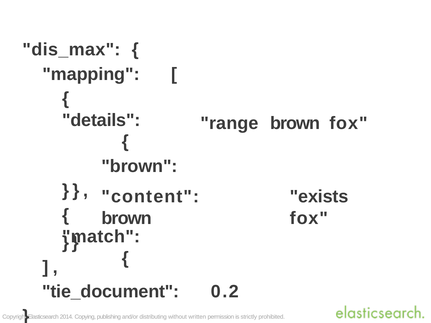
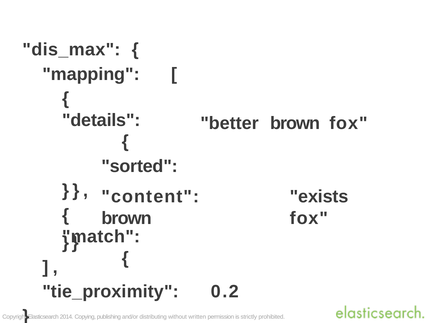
range: range -> better
brown at (140, 166): brown -> sorted
tie_document: tie_document -> tie_proximity
